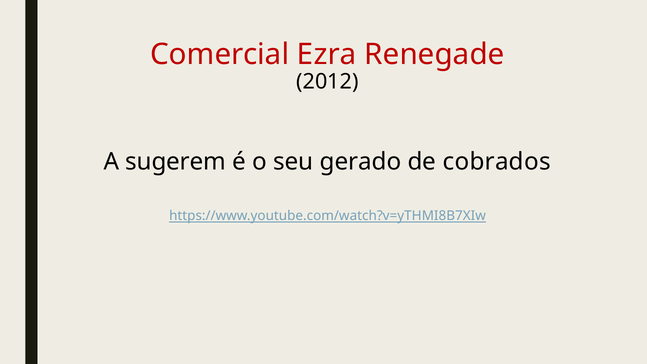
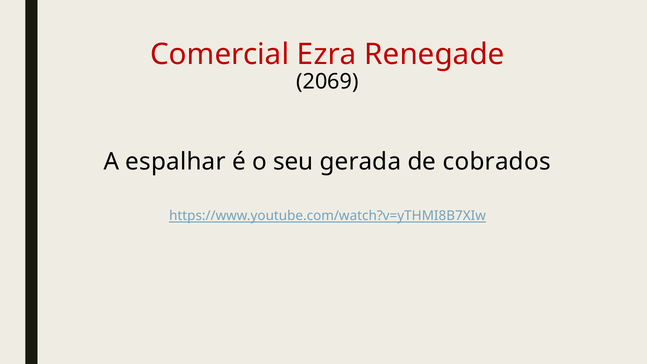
2012: 2012 -> 2069
sugerem: sugerem -> espalhar
gerado: gerado -> gerada
